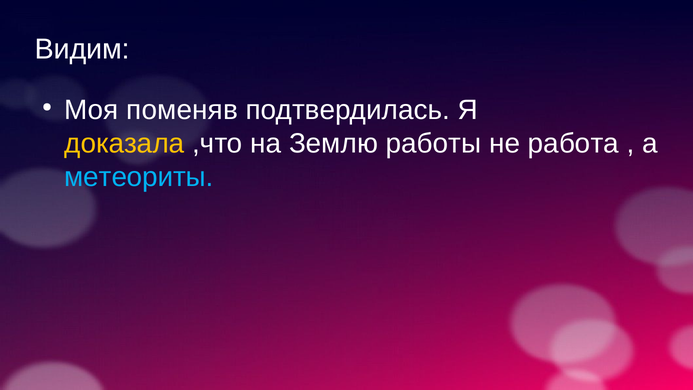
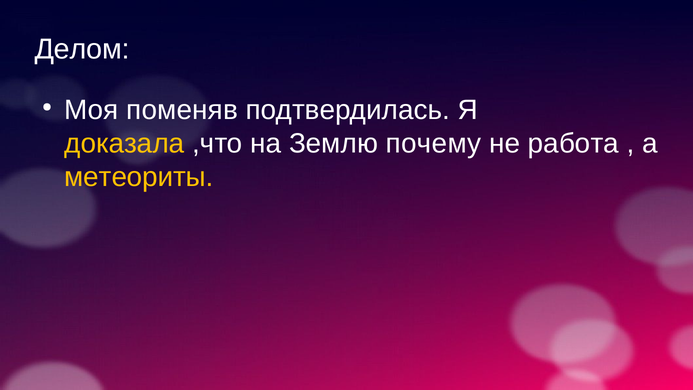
Видим: Видим -> Делом
работы: работы -> почему
метеориты colour: light blue -> yellow
